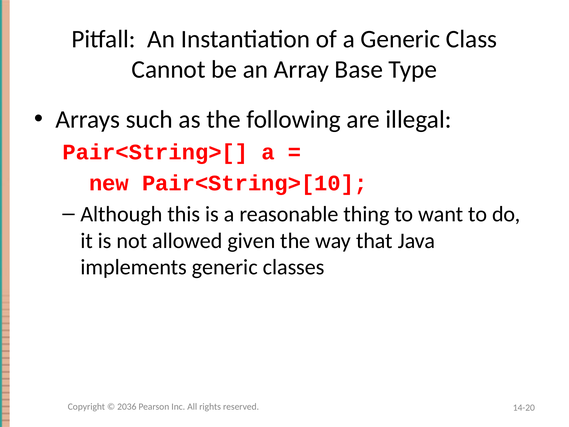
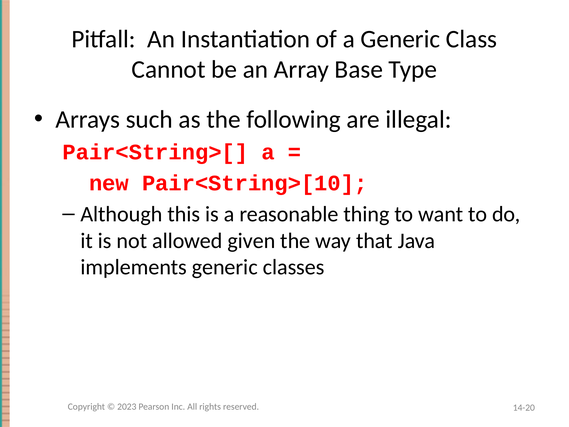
2036: 2036 -> 2023
